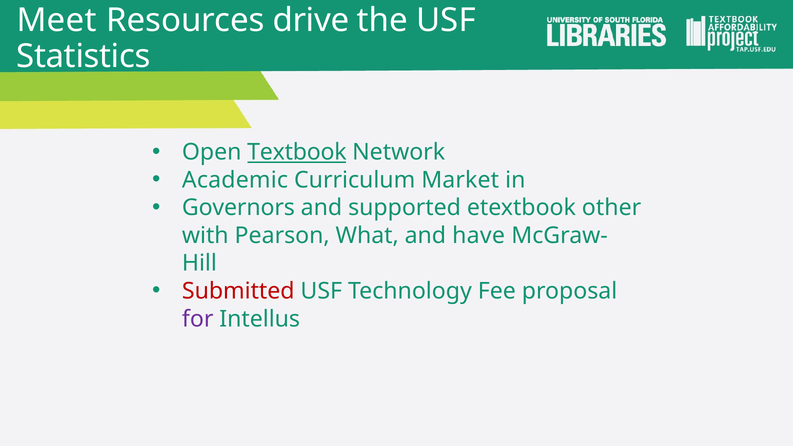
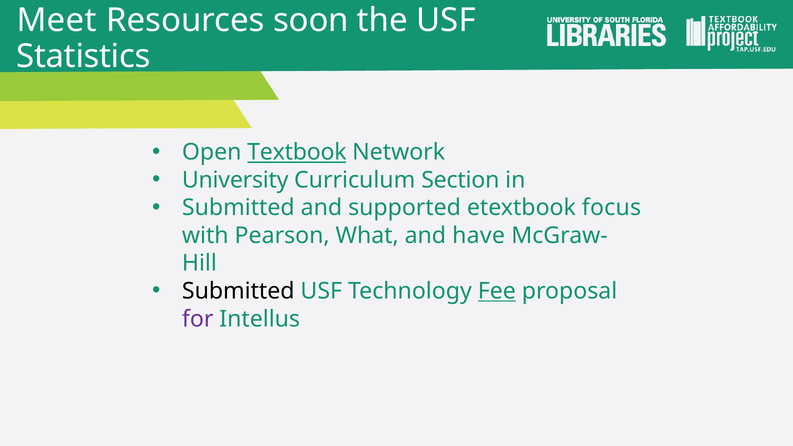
drive: drive -> soon
Academic: Academic -> University
Market: Market -> Section
Governors at (238, 208): Governors -> Submitted
other: other -> focus
Submitted at (238, 291) colour: red -> black
Fee underline: none -> present
